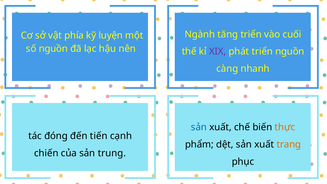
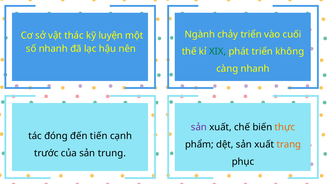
tăng: tăng -> chảy
phía: phía -> thác
số nguồn: nguồn -> nhanh
XIX colour: purple -> green
triển nguồn: nguồn -> không
sản at (199, 127) colour: blue -> purple
chiến: chiến -> trước
